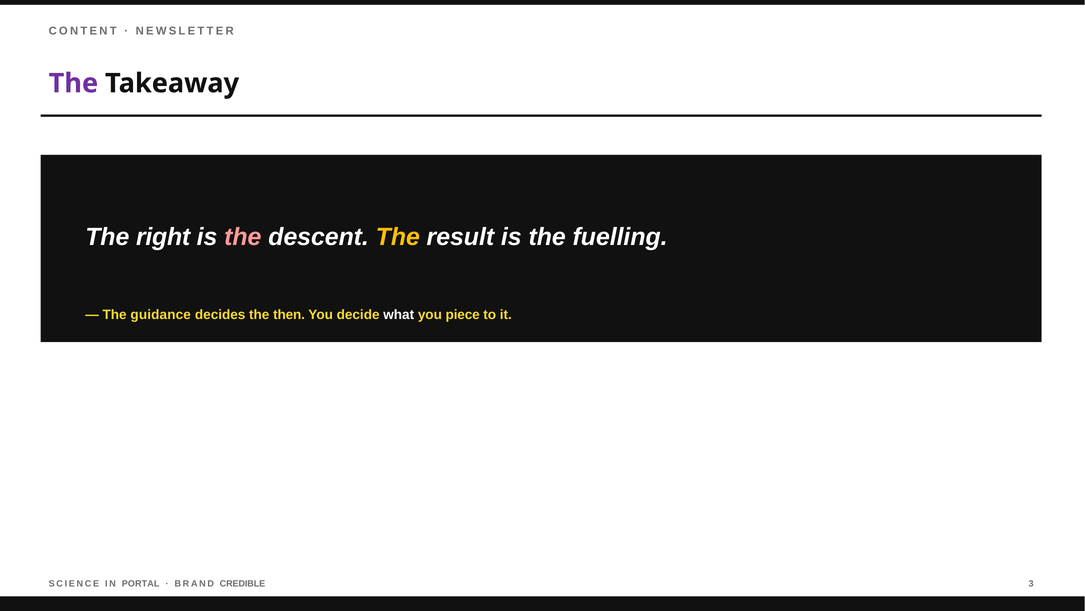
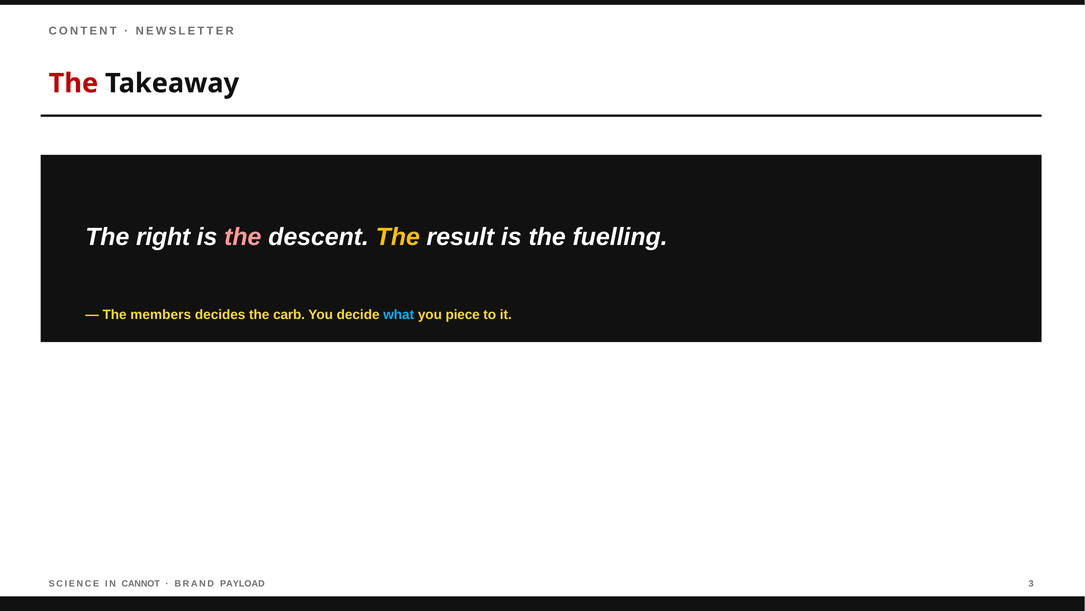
The at (73, 83) colour: purple -> red
guidance: guidance -> members
then: then -> carb
what colour: white -> light blue
PORTAL: PORTAL -> CANNOT
CREDIBLE: CREDIBLE -> PAYLOAD
